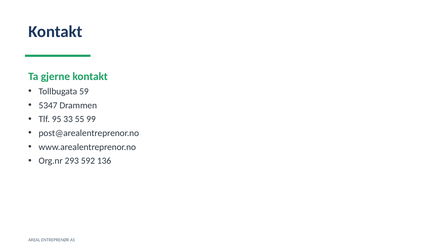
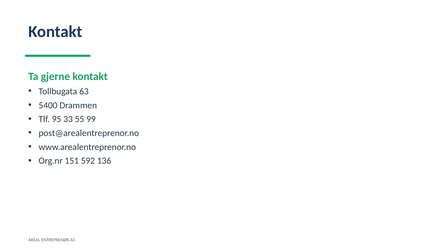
59: 59 -> 63
5347: 5347 -> 5400
293: 293 -> 151
